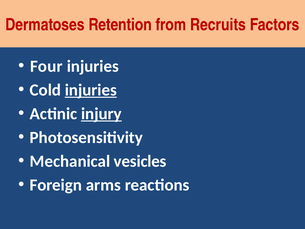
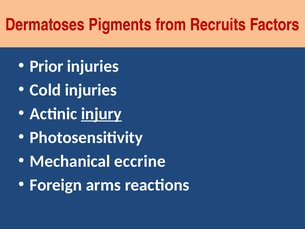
Retention: Retention -> Pigments
Four: Four -> Prior
injuries at (91, 90) underline: present -> none
vesicles: vesicles -> eccrine
